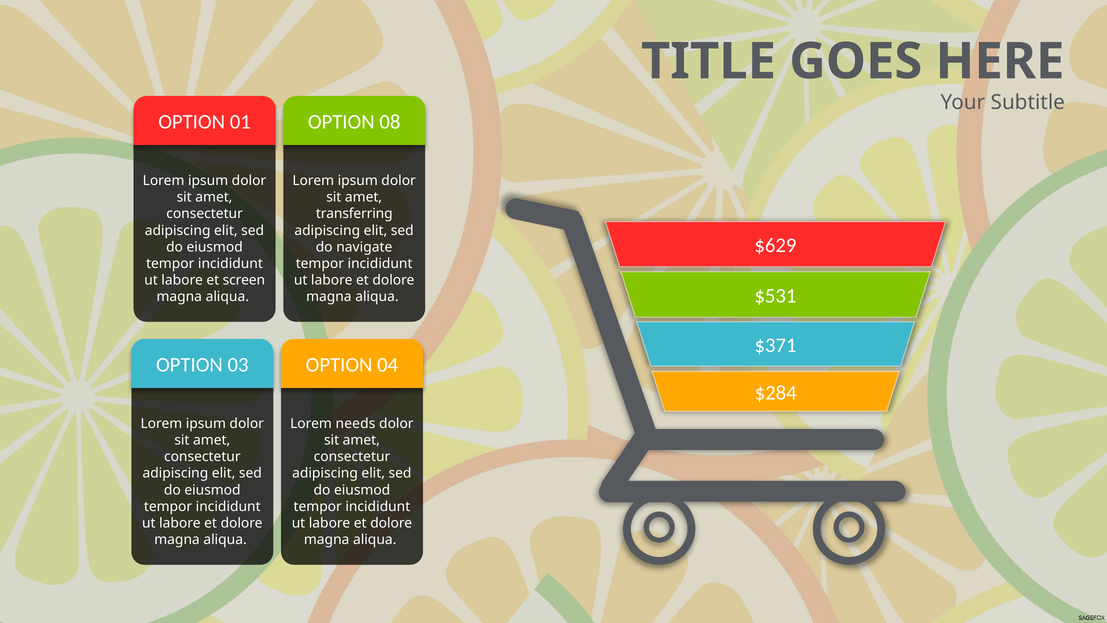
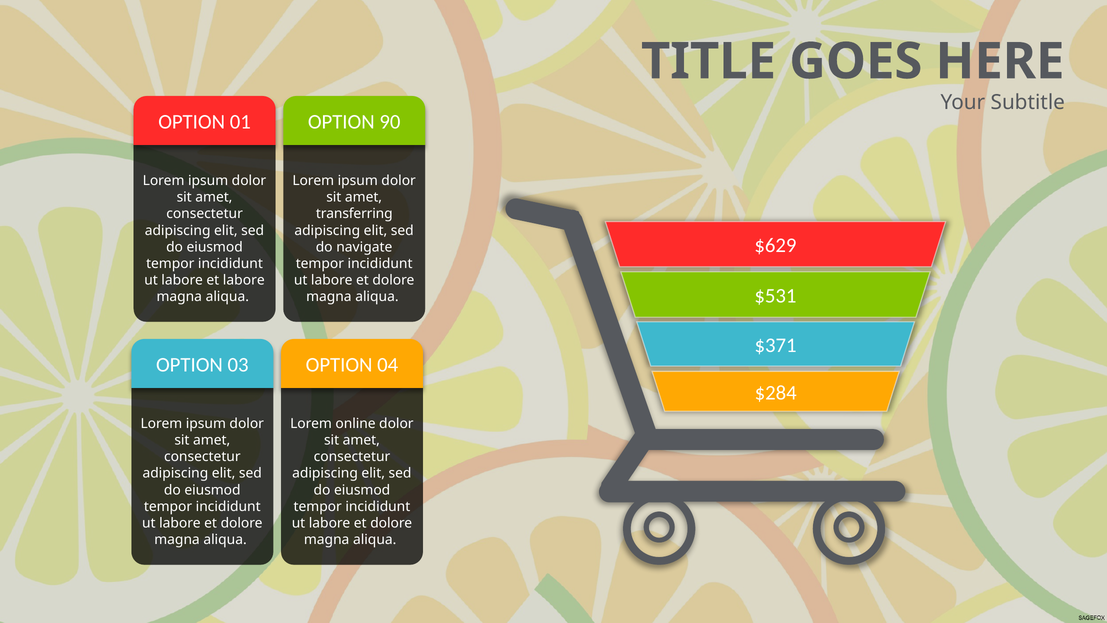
08: 08 -> 90
et screen: screen -> labore
needs: needs -> online
